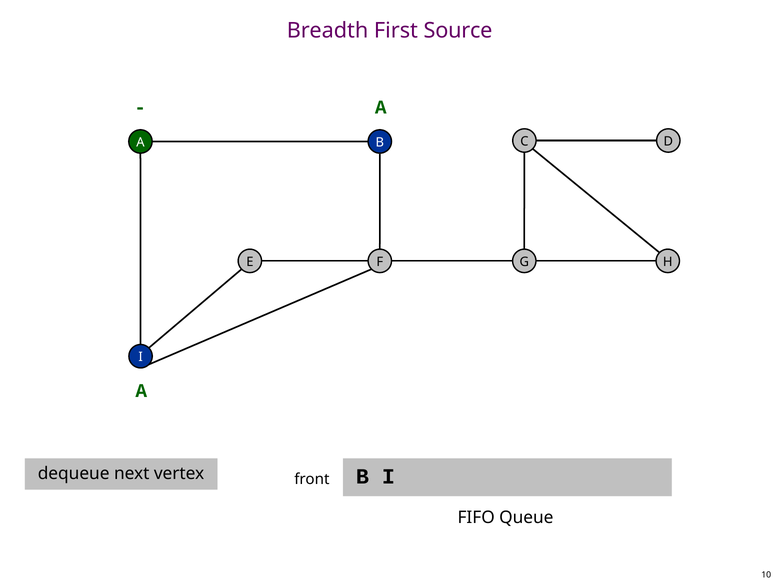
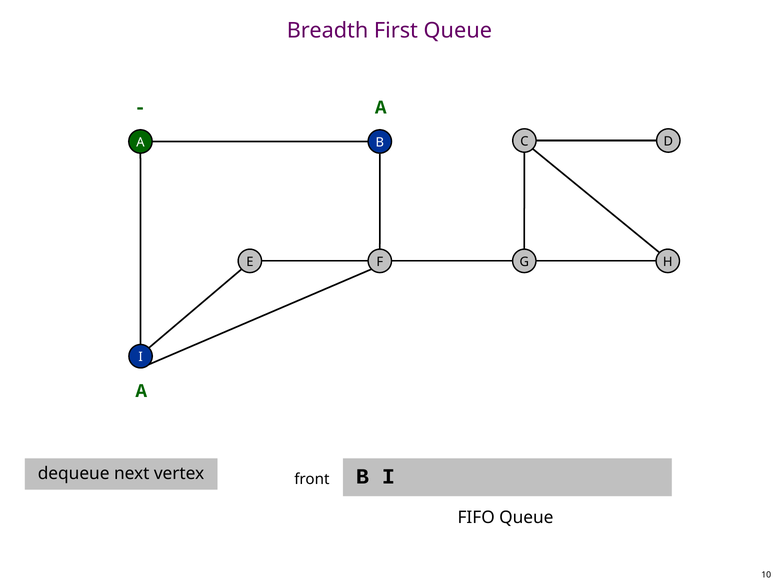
First Source: Source -> Queue
